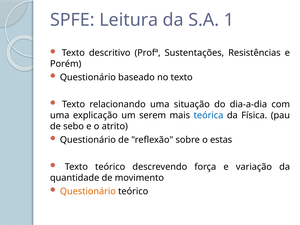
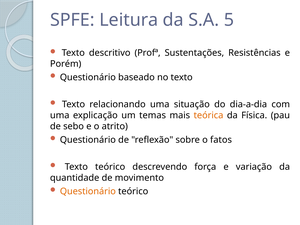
1: 1 -> 5
serem: serem -> temas
teórica colour: blue -> orange
estas: estas -> fatos
